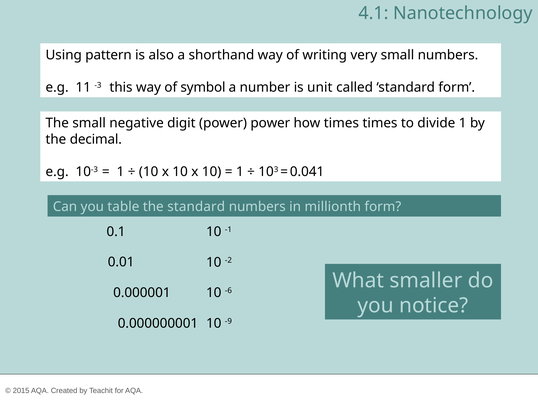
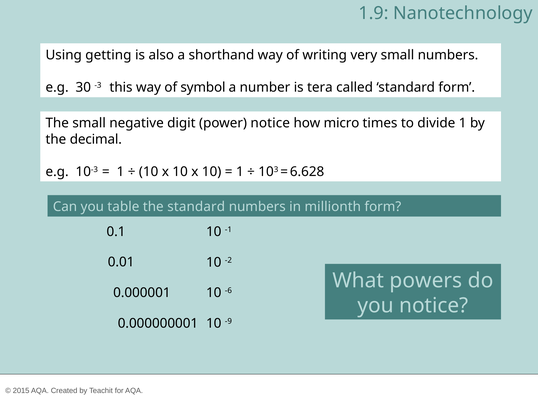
4.1: 4.1 -> 1.9
pattern: pattern -> getting
11: 11 -> 30
unit: unit -> tera
power power: power -> notice
how times: times -> micro
0.041: 0.041 -> 6.628
smaller: smaller -> powers
